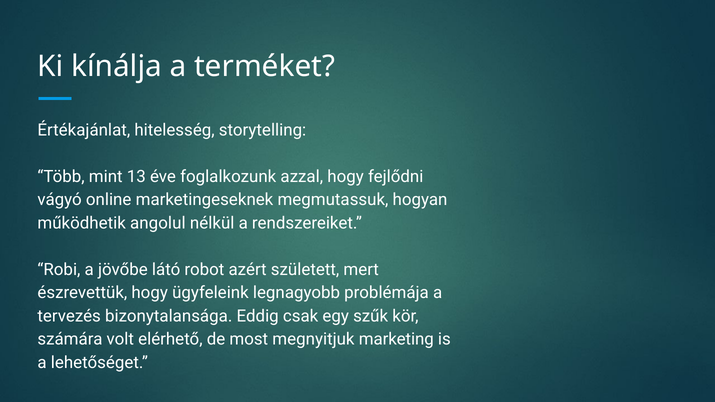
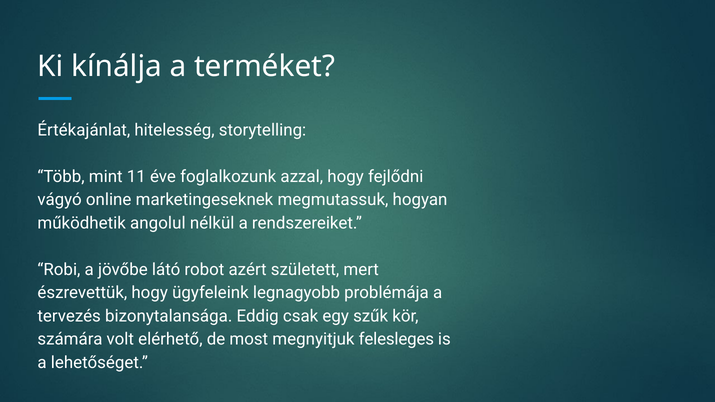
13: 13 -> 11
marketing: marketing -> felesleges
